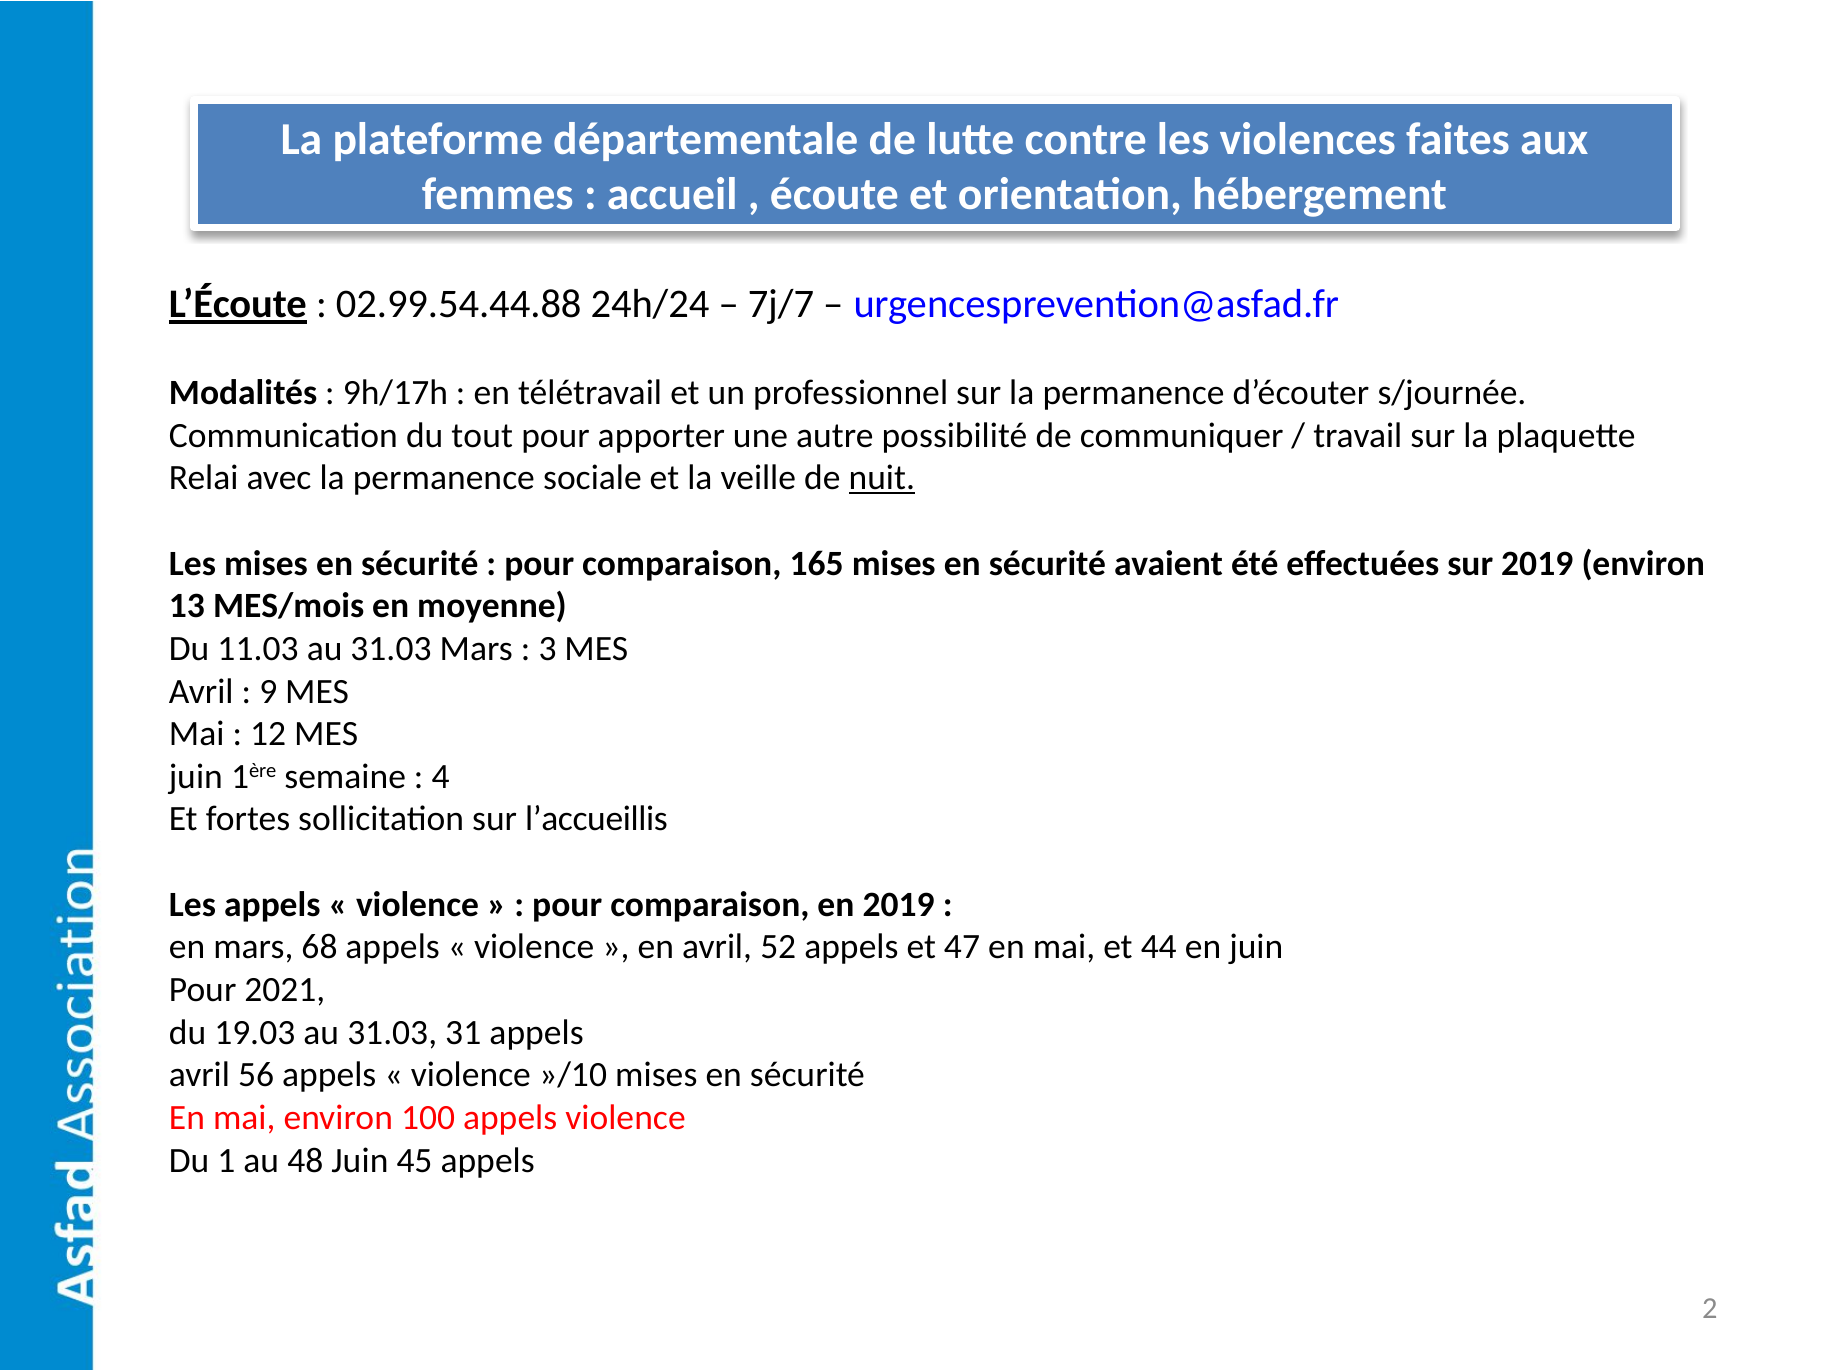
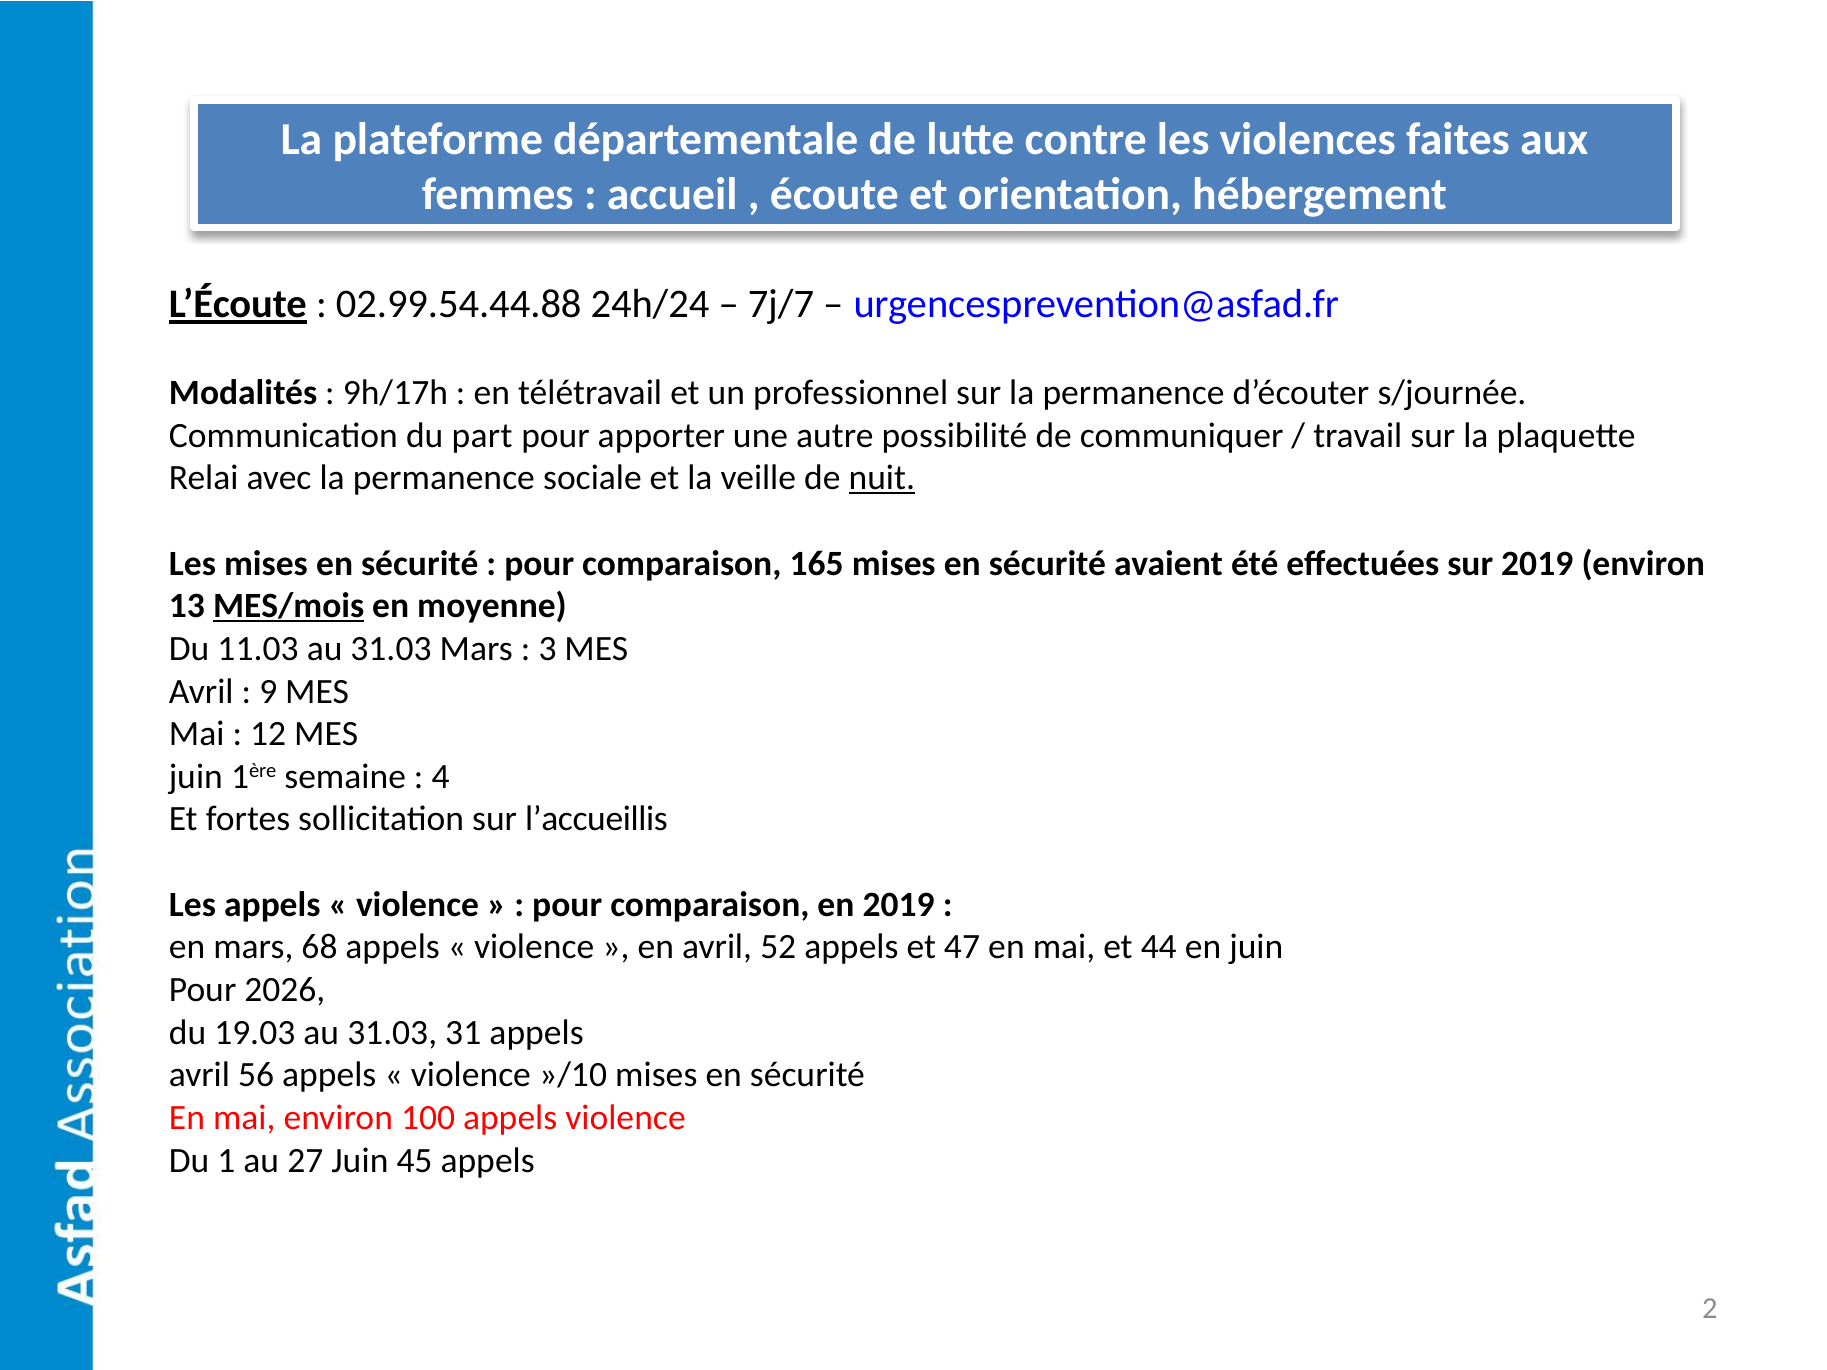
tout: tout -> part
MES/mois underline: none -> present
2021: 2021 -> 2026
48: 48 -> 27
